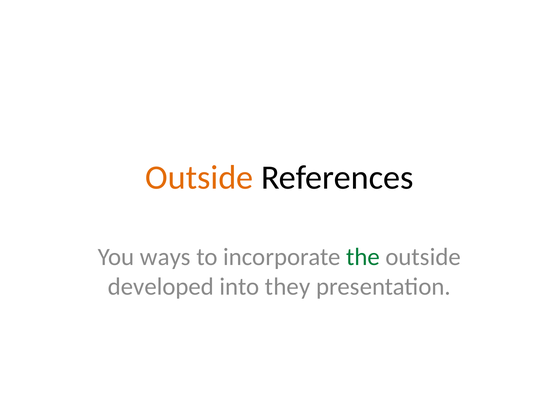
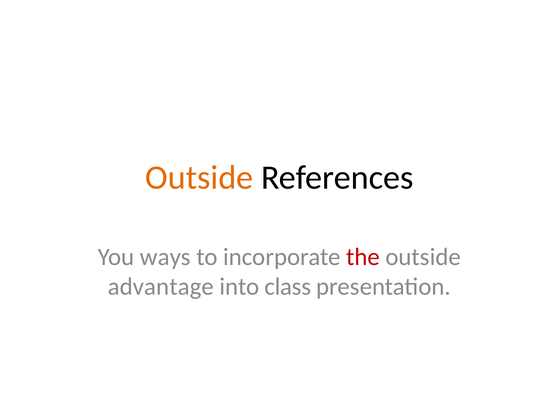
the colour: green -> red
developed: developed -> advantage
they: they -> class
